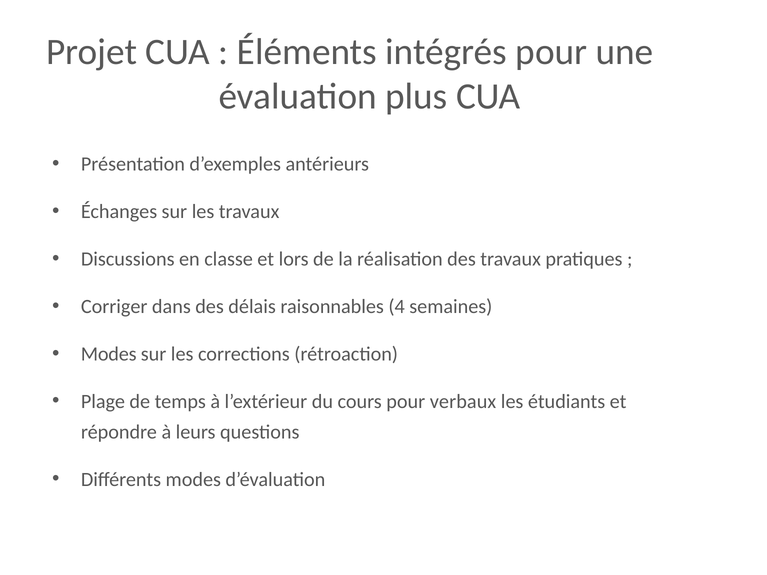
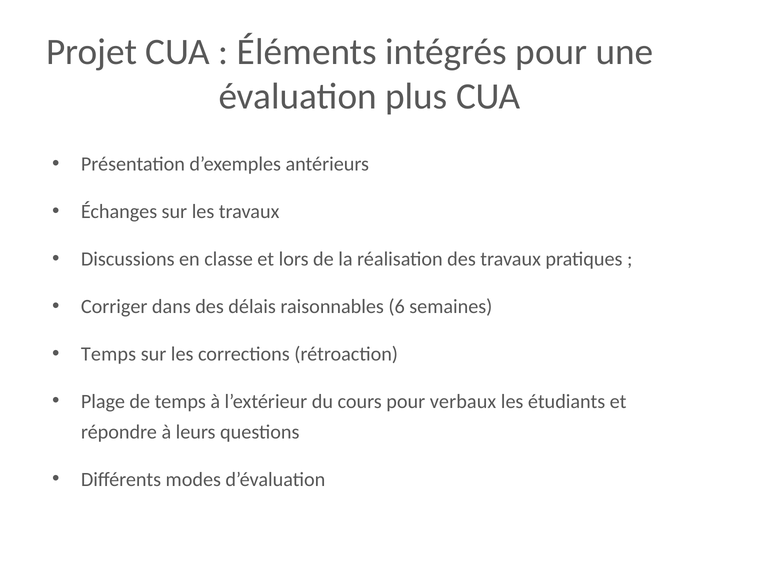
4: 4 -> 6
Modes at (109, 354): Modes -> Temps
